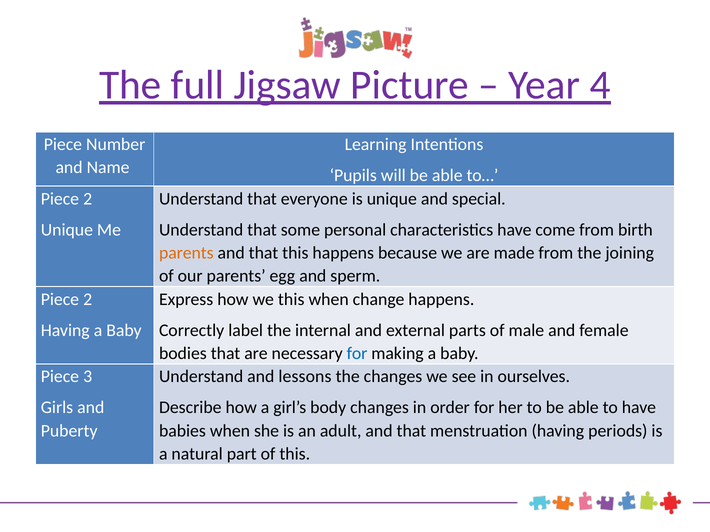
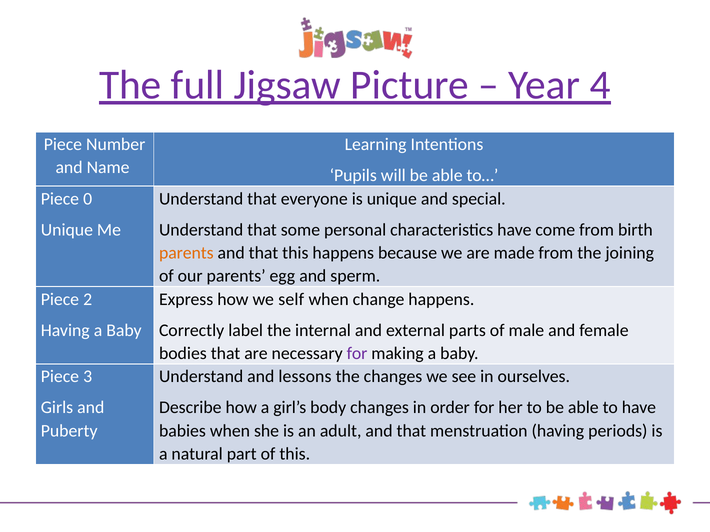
2 at (88, 199): 2 -> 0
we this: this -> self
for at (357, 354) colour: blue -> purple
